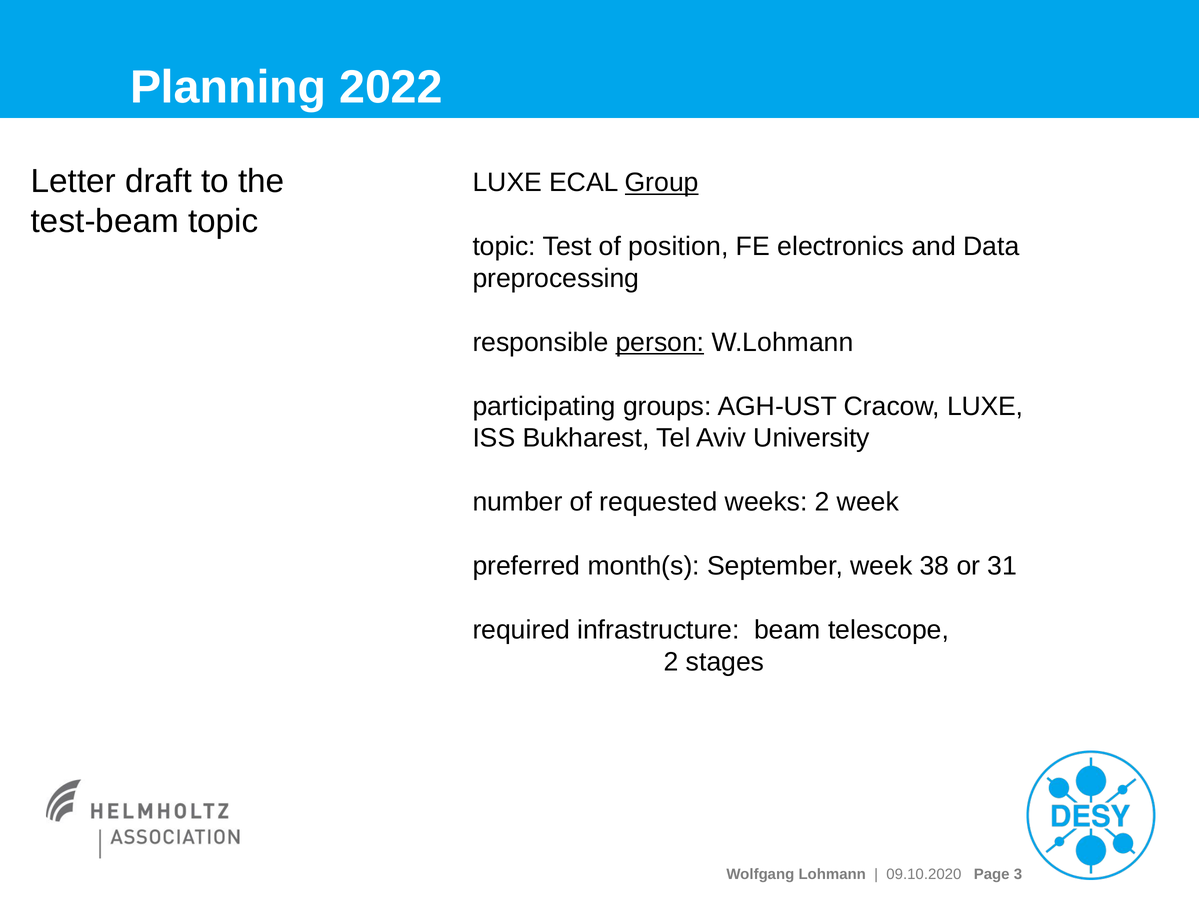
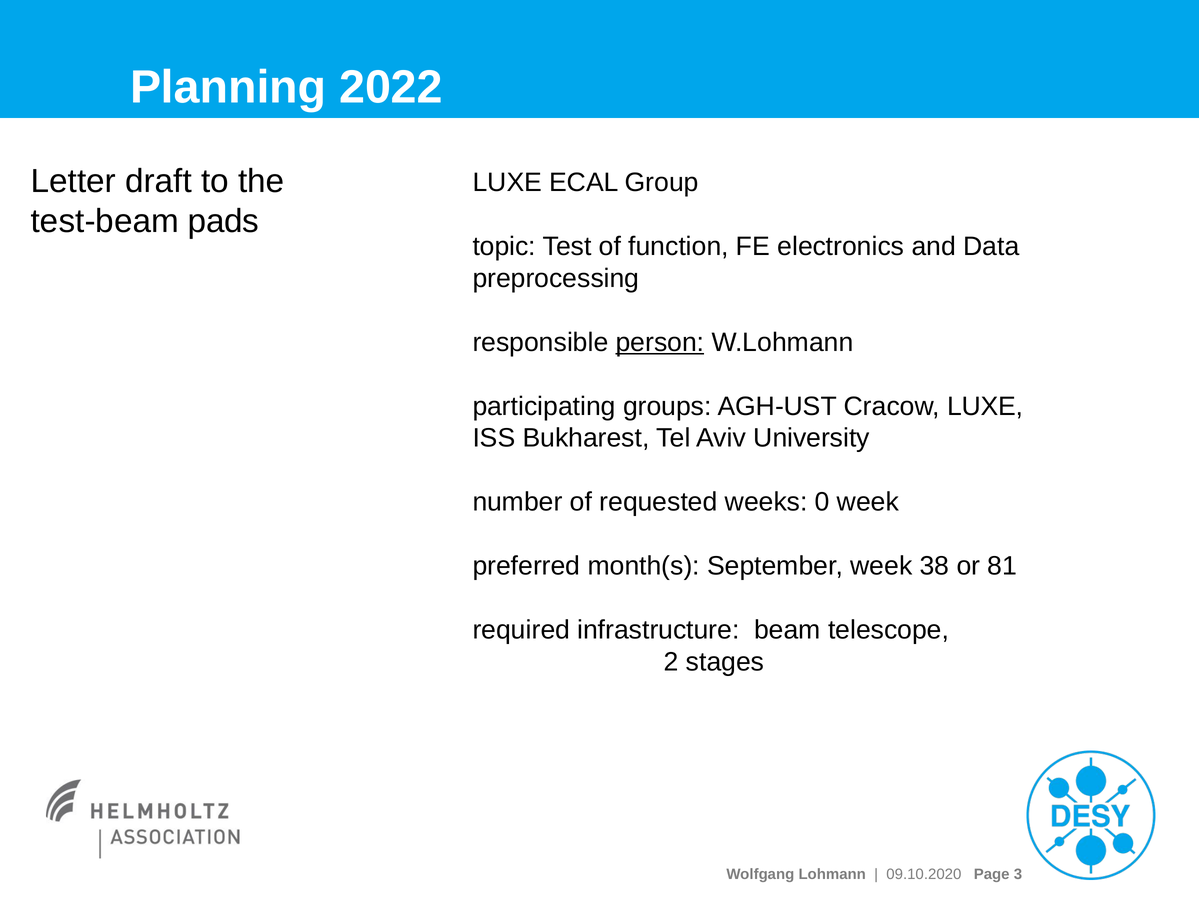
Group underline: present -> none
test-beam topic: topic -> pads
position: position -> function
weeks 2: 2 -> 0
31: 31 -> 81
